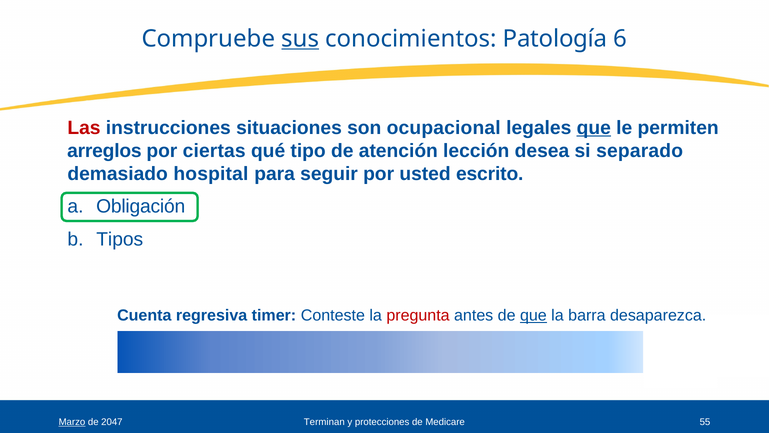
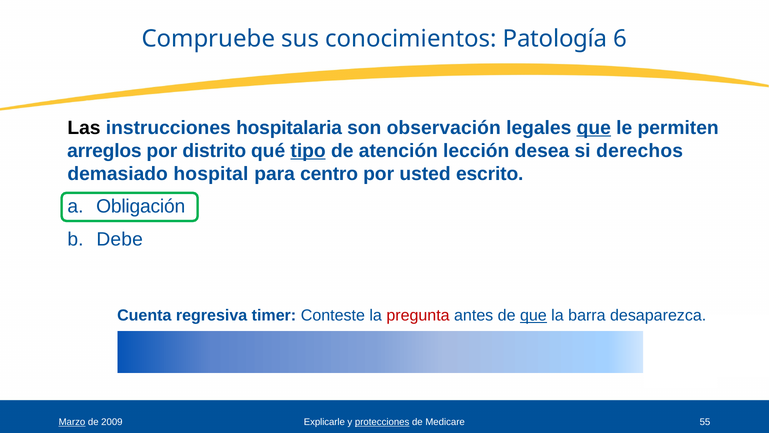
sus underline: present -> none
Las colour: red -> black
situaciones: situaciones -> hospitalaria
ocupacional: ocupacional -> observación
ciertas: ciertas -> distrito
tipo underline: none -> present
separado: separado -> derechos
seguir: seguir -> centro
Tipos: Tipos -> Debe
2047: 2047 -> 2009
Terminan: Terminan -> Explicarle
protecciones underline: none -> present
